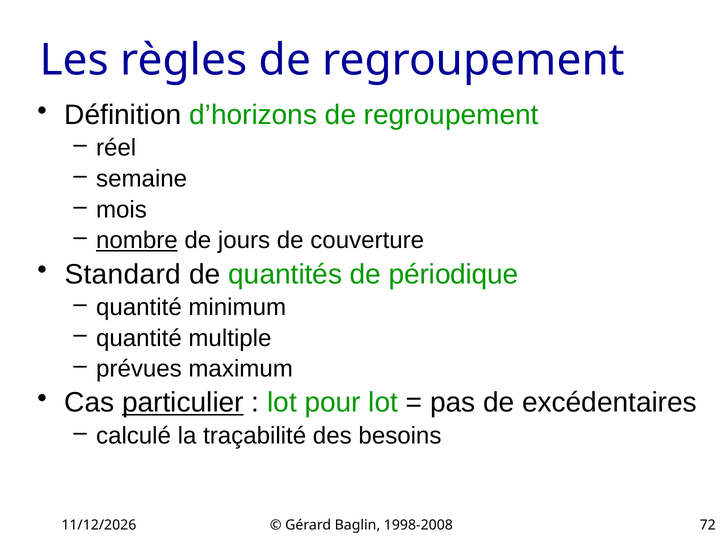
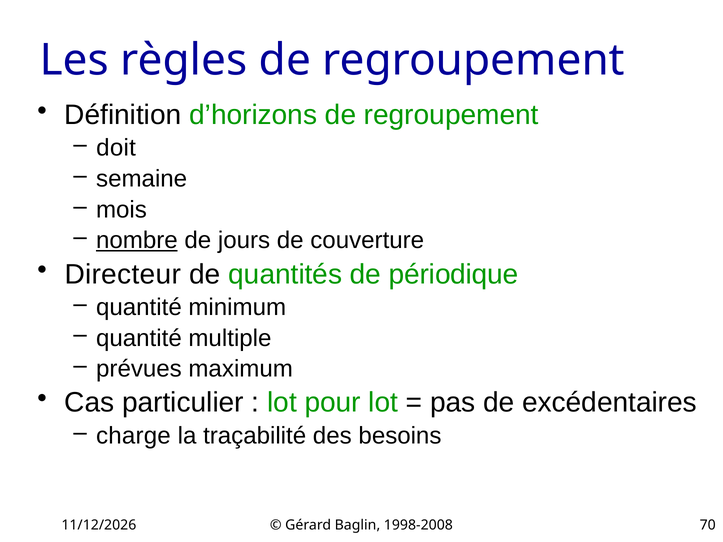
réel: réel -> doit
Standard: Standard -> Directeur
particulier underline: present -> none
calculé: calculé -> charge
72: 72 -> 70
